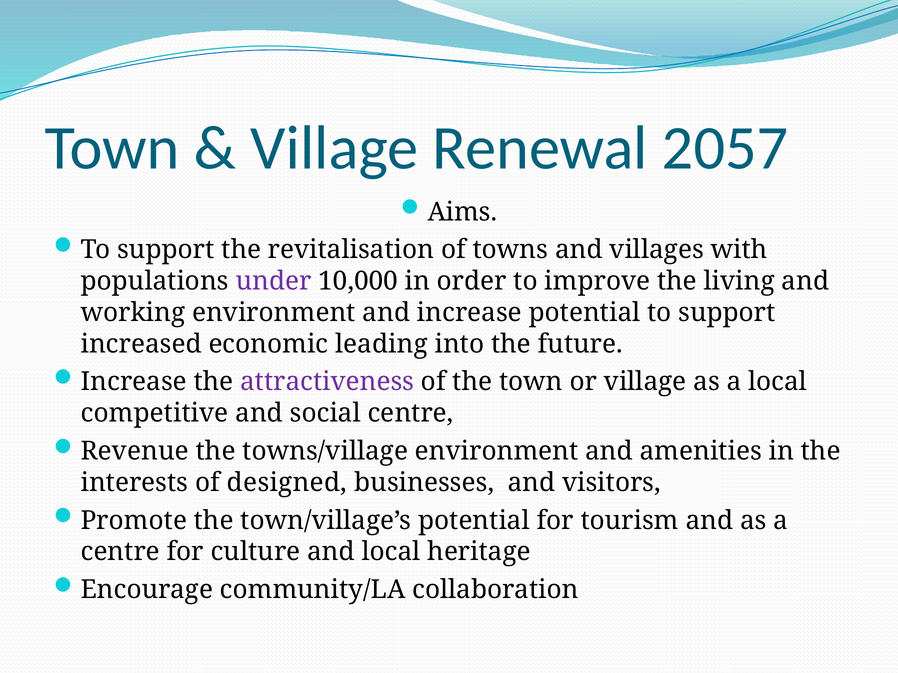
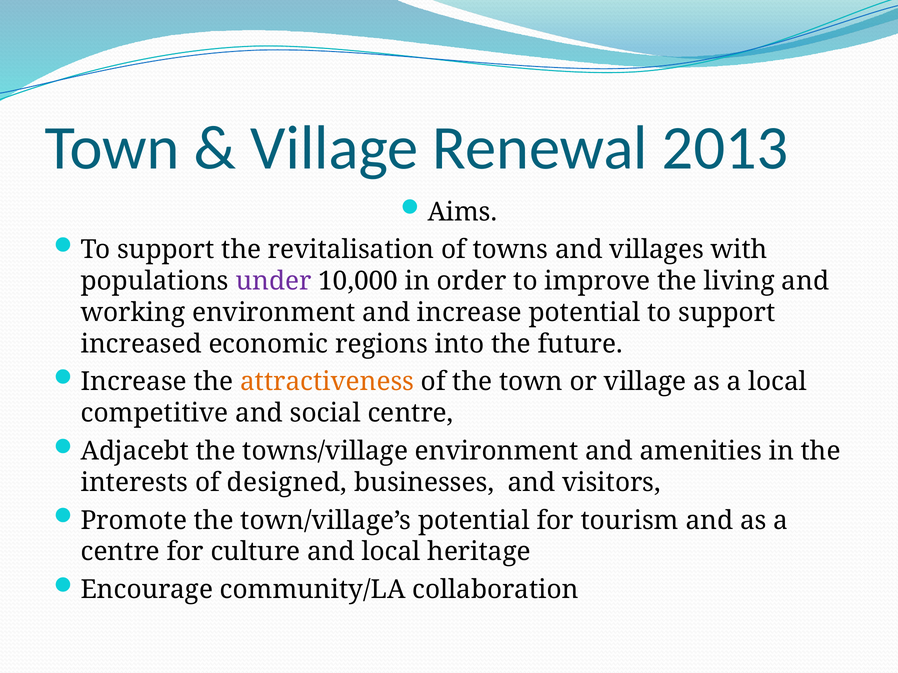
2057: 2057 -> 2013
leading: leading -> regions
attractiveness colour: purple -> orange
Revenue: Revenue -> Adjacebt
